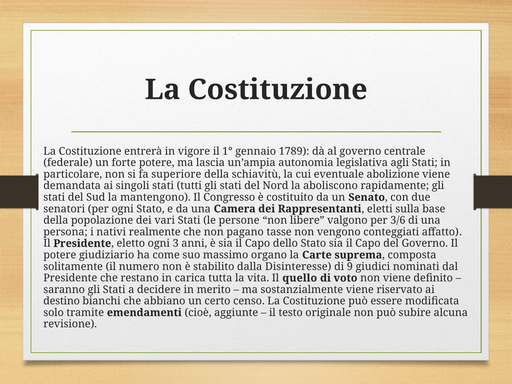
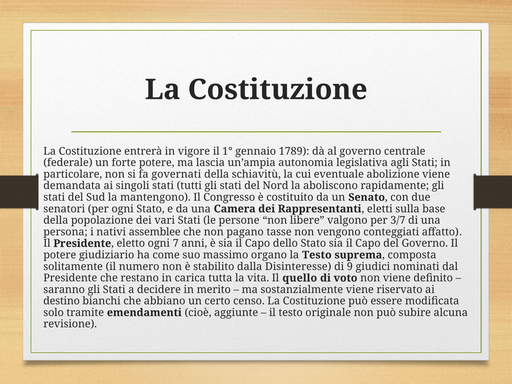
superiore: superiore -> governati
3/6: 3/6 -> 3/7
realmente: realmente -> assemblee
3: 3 -> 7
la Carte: Carte -> Testo
